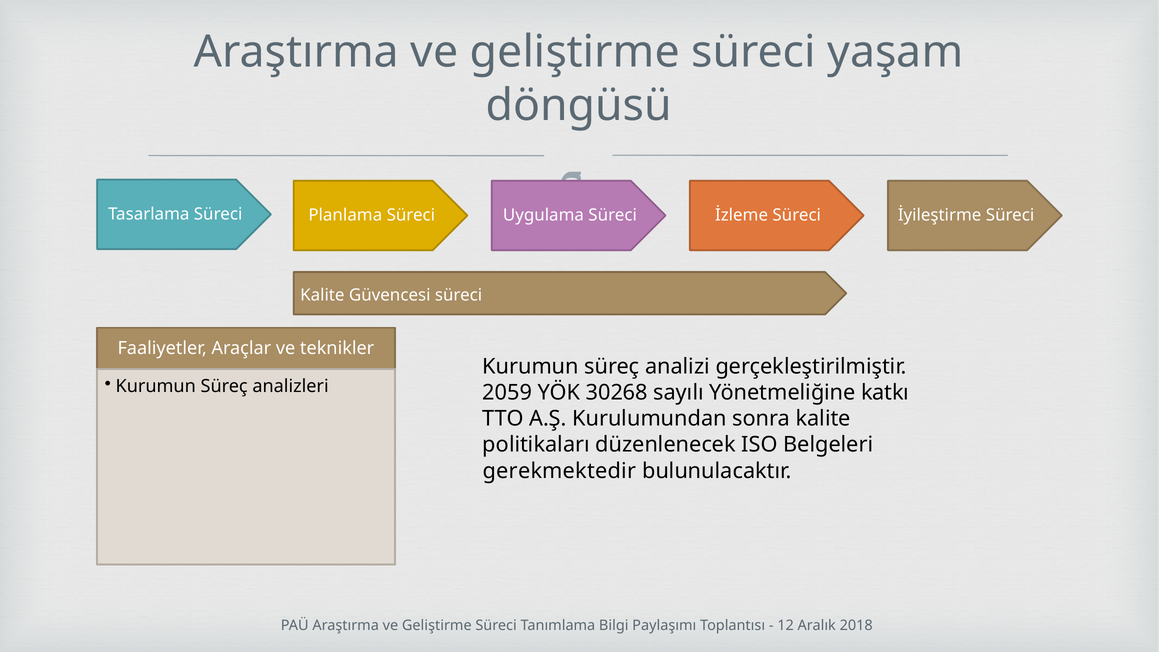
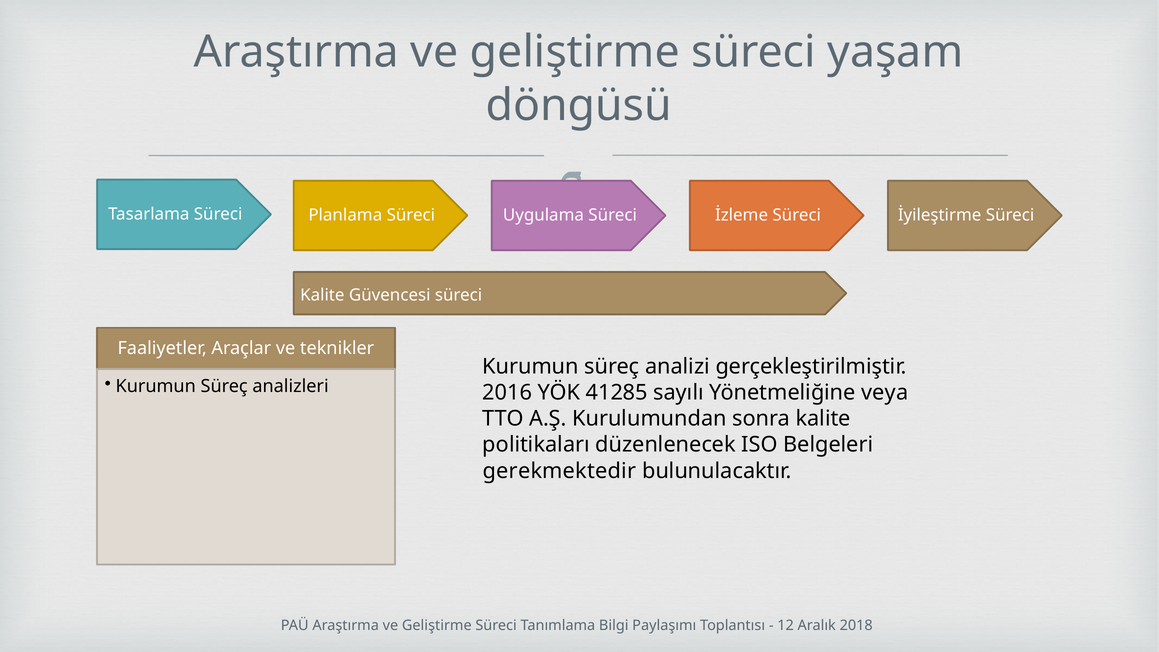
2059: 2059 -> 2016
30268: 30268 -> 41285
katkı: katkı -> veya
